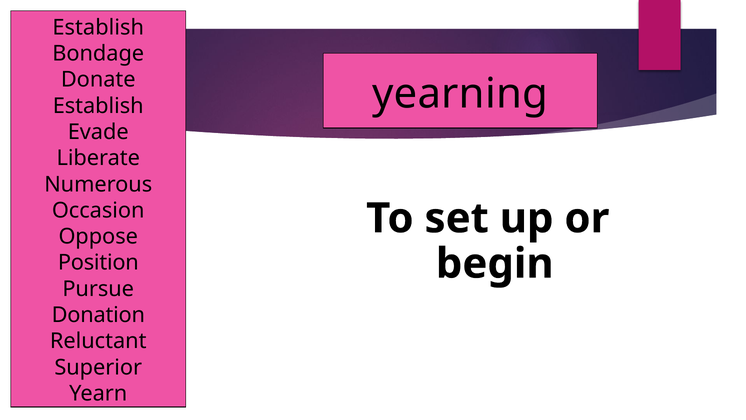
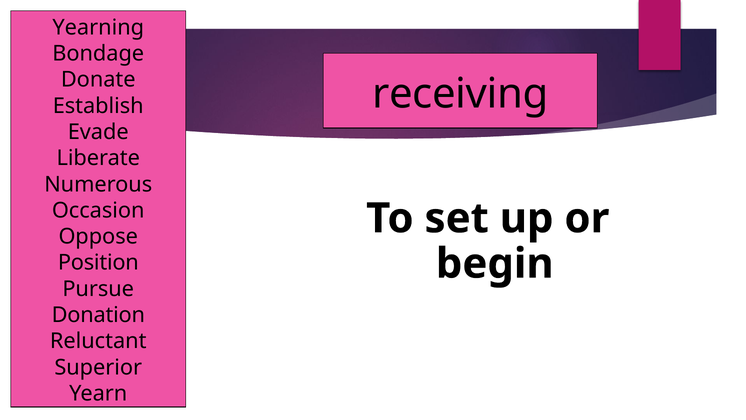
Establish at (98, 27): Establish -> Yearning
yearning: yearning -> receiving
